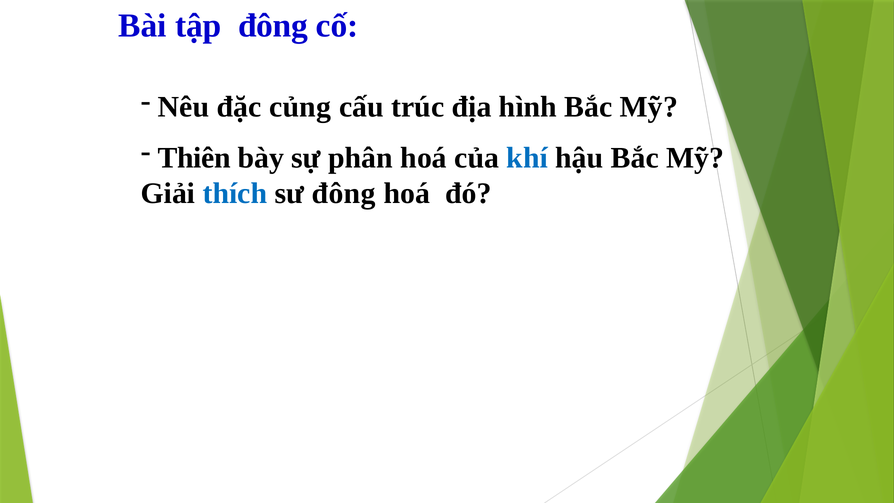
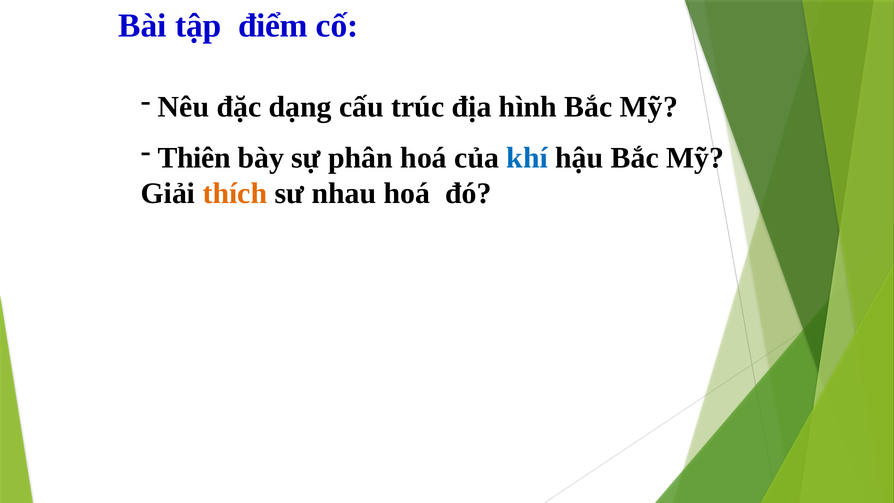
tập đông: đông -> điểm
củng: củng -> dạng
thích colour: blue -> orange
sư đông: đông -> nhau
